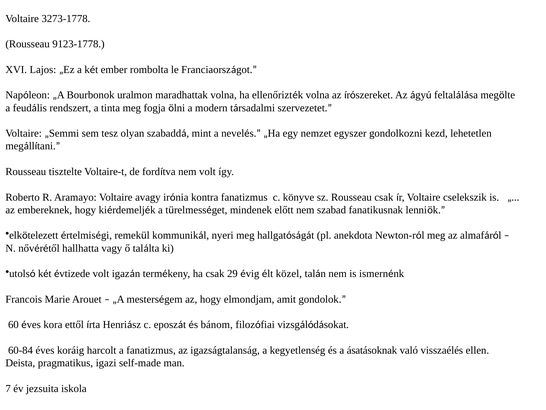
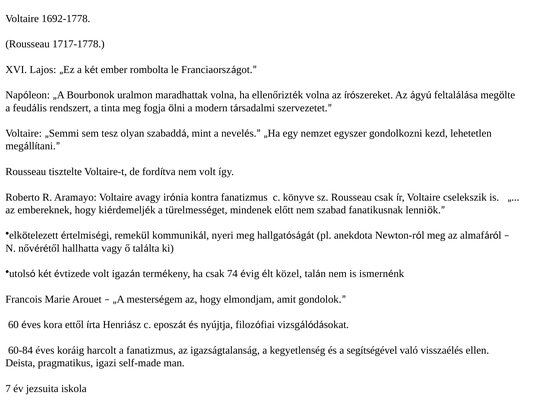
3273-1778: 3273-1778 -> 1692-1778
9123-1778: 9123-1778 -> 1717-1778
29: 29 -> 74
bánom: bánom -> nyújtja
ásatásoknak: ásatásoknak -> segítségével
